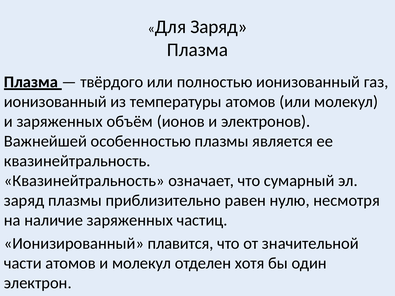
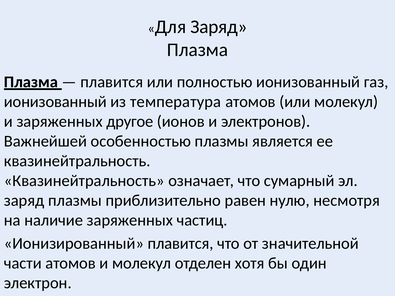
твёрдого at (112, 82): твёрдого -> плавится
температуры: температуры -> температура
объём: объём -> другое
